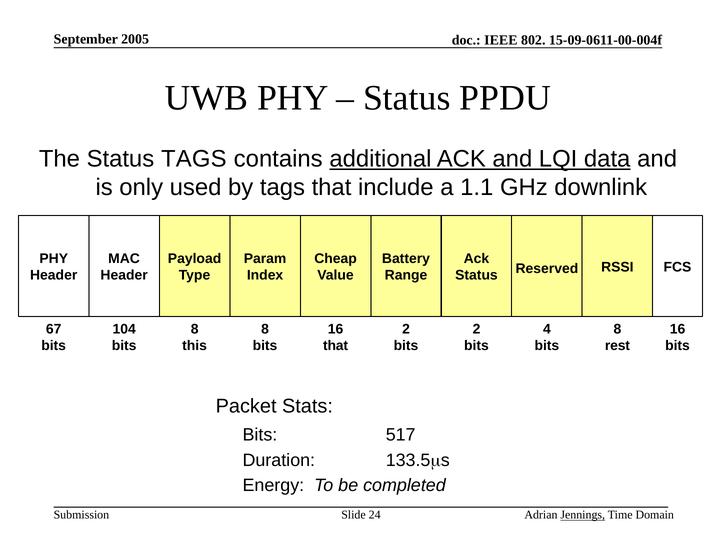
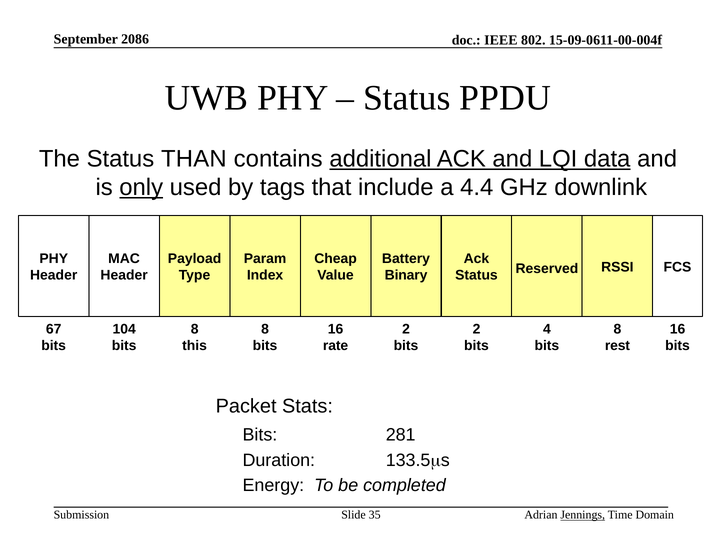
2005: 2005 -> 2086
Status TAGS: TAGS -> THAN
only underline: none -> present
1.1: 1.1 -> 4.4
Range: Range -> Binary
that at (336, 346): that -> rate
517: 517 -> 281
24: 24 -> 35
